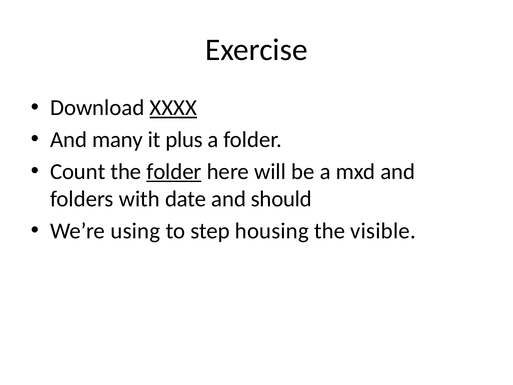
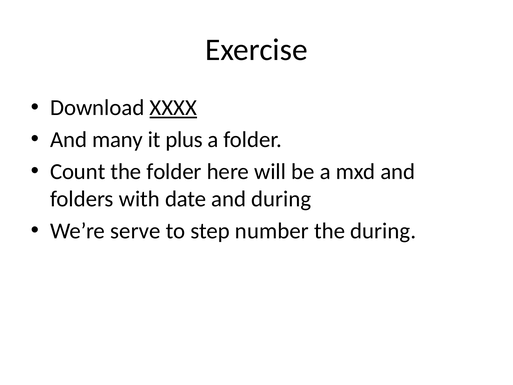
folder at (174, 171) underline: present -> none
and should: should -> during
using: using -> serve
housing: housing -> number
the visible: visible -> during
